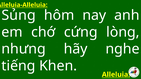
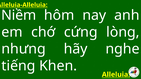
Sủng: Sủng -> Niềm
